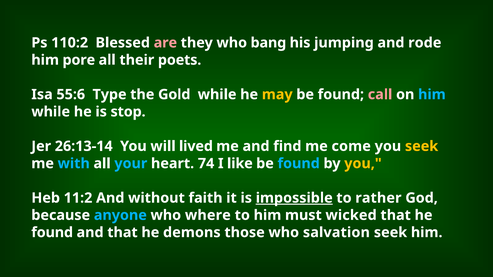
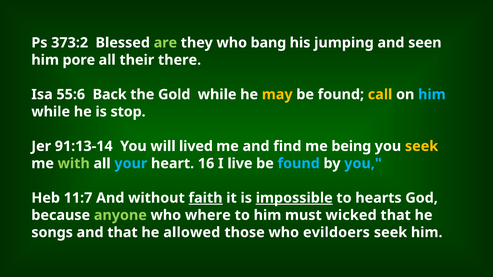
110:2: 110:2 -> 373:2
are colour: pink -> light green
rode: rode -> seen
poets: poets -> there
Type: Type -> Back
call colour: pink -> yellow
26:13-14: 26:13-14 -> 91:13-14
come: come -> being
with colour: light blue -> light green
74: 74 -> 16
like: like -> live
you at (363, 164) colour: yellow -> light blue
11:2: 11:2 -> 11:7
faith underline: none -> present
rather: rather -> hearts
anyone colour: light blue -> light green
found at (52, 233): found -> songs
demons: demons -> allowed
salvation: salvation -> evildoers
